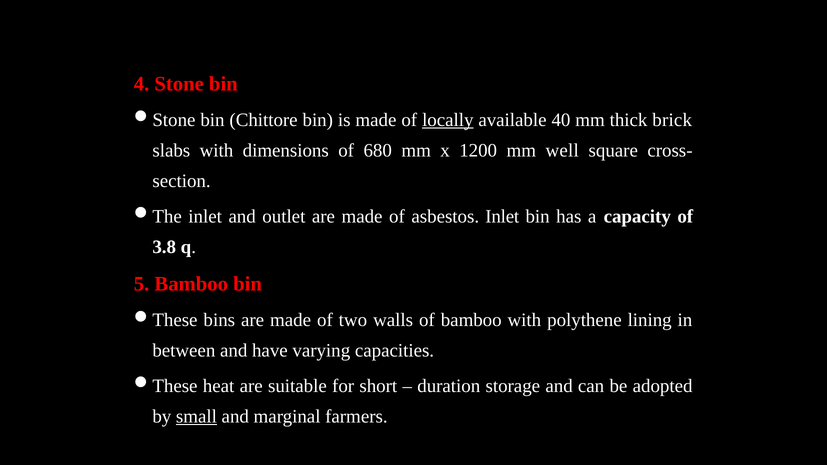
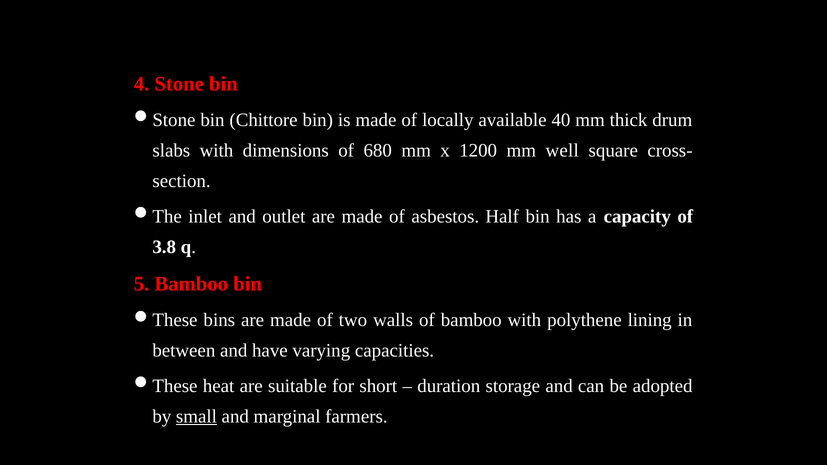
locally underline: present -> none
brick: brick -> drum
asbestos Inlet: Inlet -> Half
